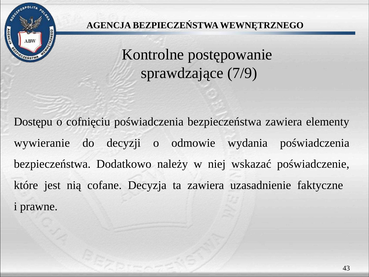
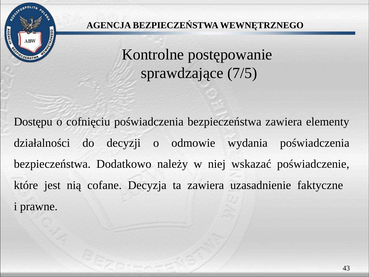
7/9: 7/9 -> 7/5
wywieranie: wywieranie -> działalności
